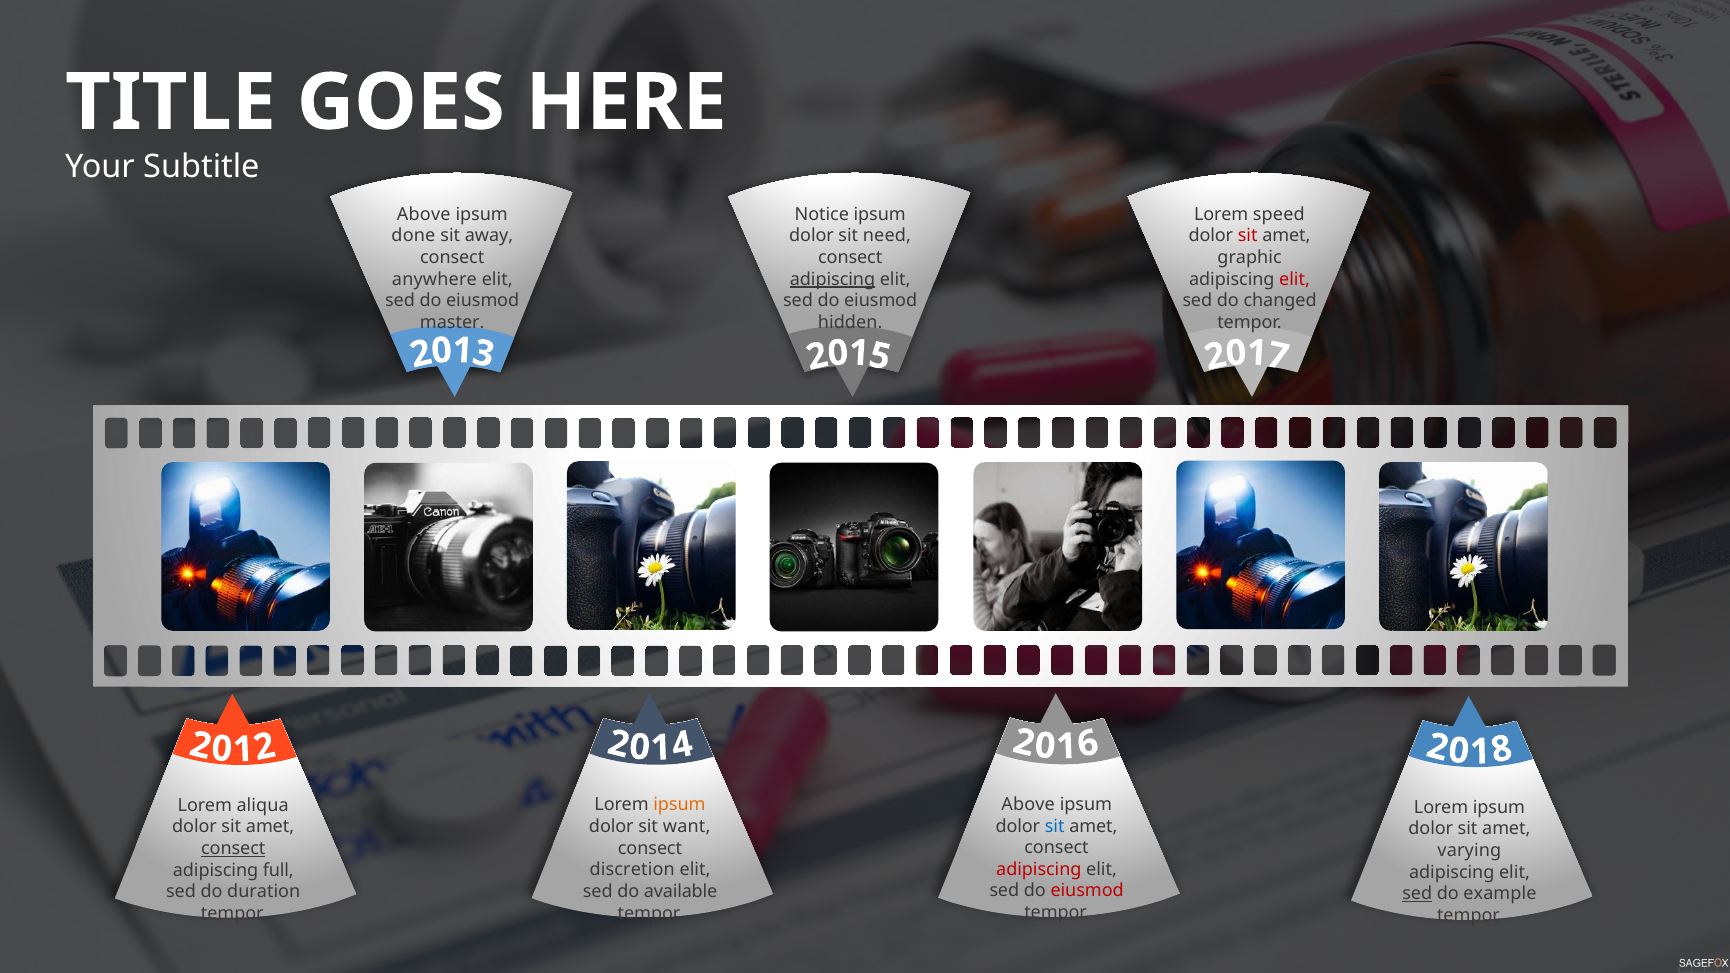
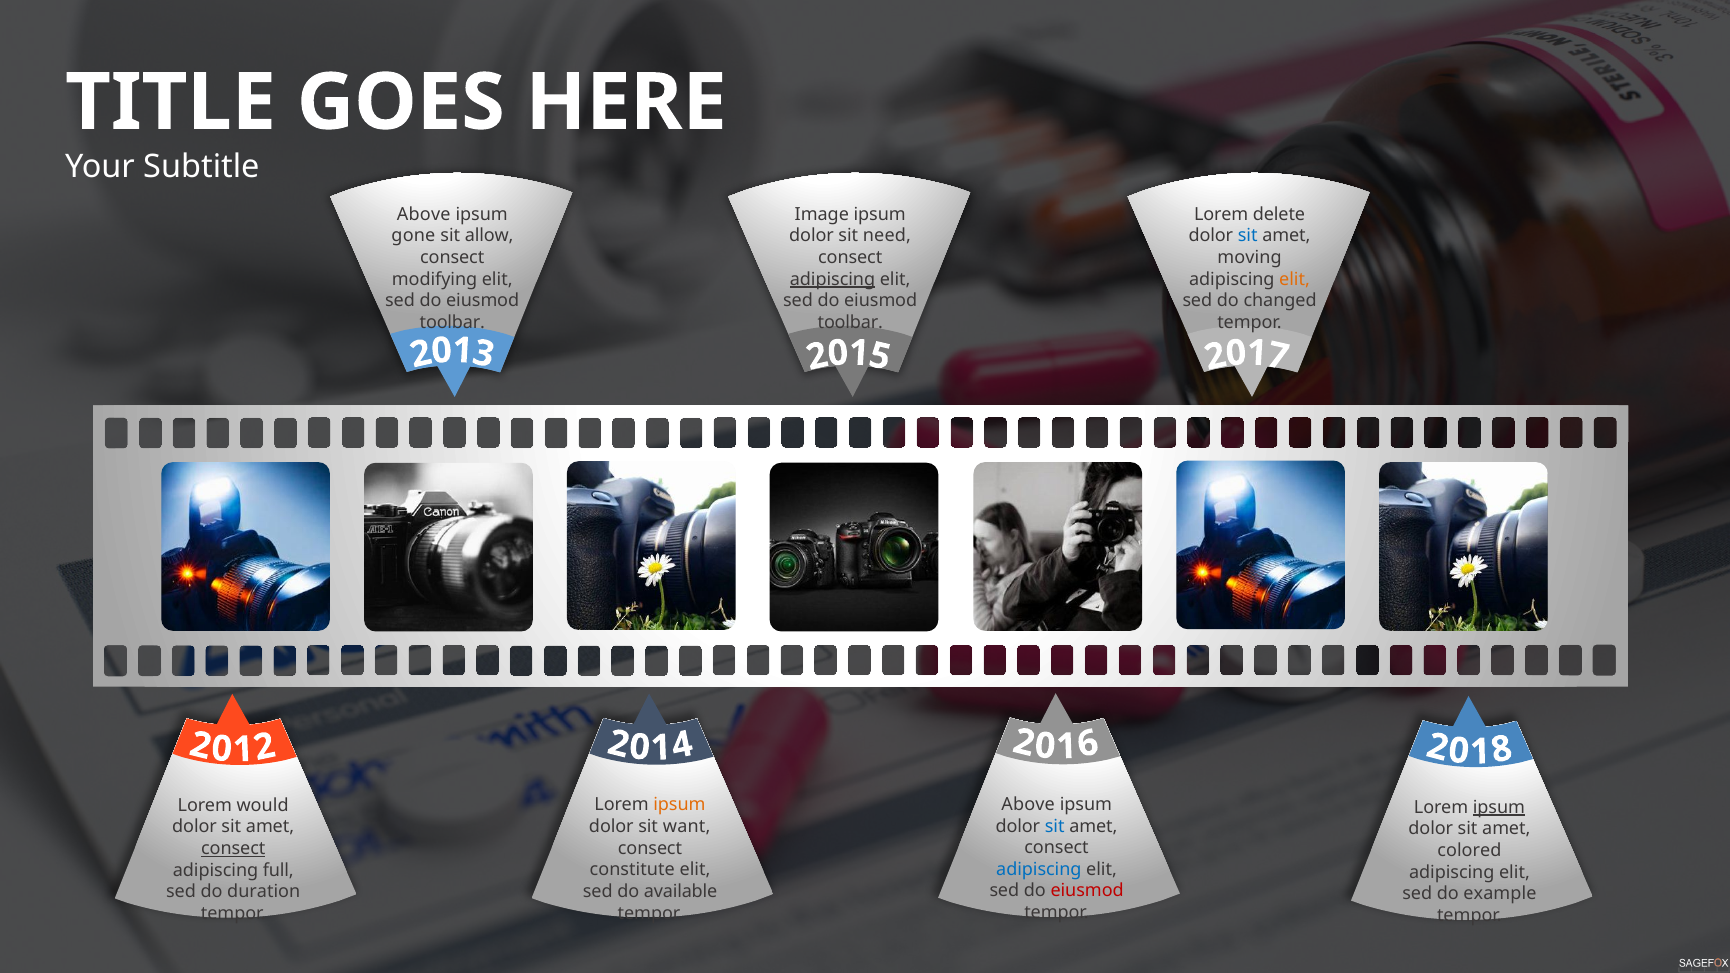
Notice: Notice -> Image
speed: speed -> delete
done: done -> gone
away: away -> allow
sit at (1248, 236) colour: red -> blue
graphic: graphic -> moving
anywhere: anywhere -> modifying
elit at (1295, 279) colour: red -> orange
master at (452, 323): master -> toolbar
hidden at (850, 323): hidden -> toolbar
aliqua: aliqua -> would
ipsum at (1499, 807) underline: none -> present
varying: varying -> colored
adipiscing at (1039, 869) colour: red -> blue
discretion: discretion -> constitute
sed at (1417, 894) underline: present -> none
